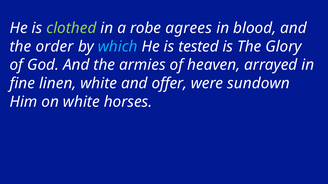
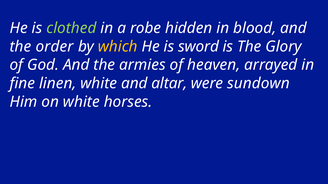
agrees: agrees -> hidden
which colour: light blue -> yellow
tested: tested -> sword
offer: offer -> altar
